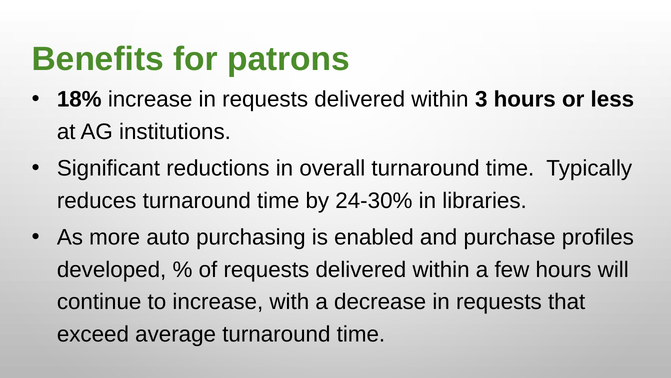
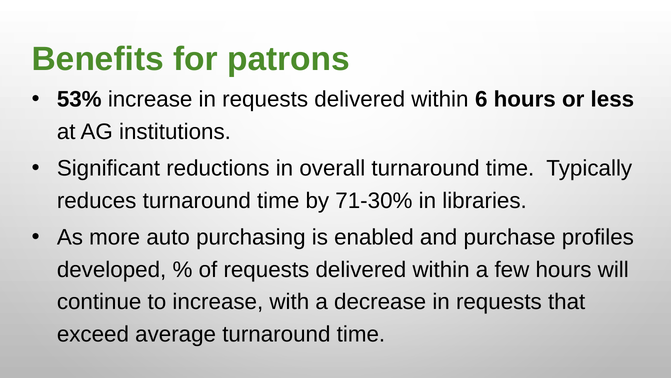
18%: 18% -> 53%
3: 3 -> 6
24-30%: 24-30% -> 71-30%
